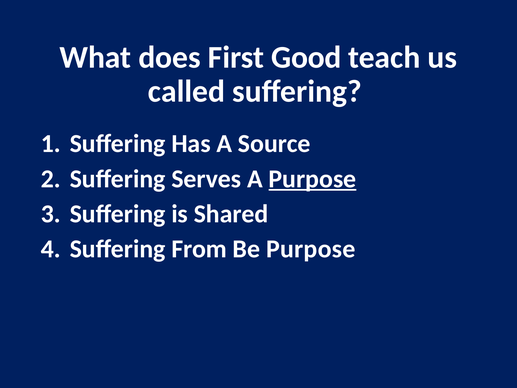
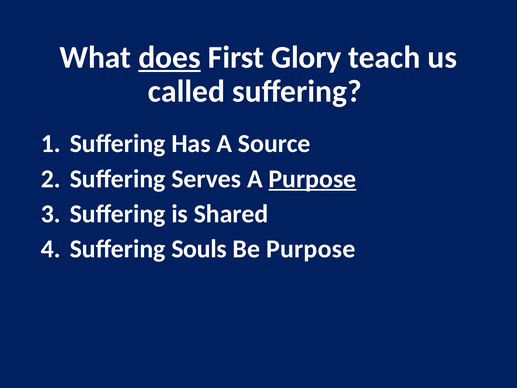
does underline: none -> present
Good: Good -> Glory
From: From -> Souls
